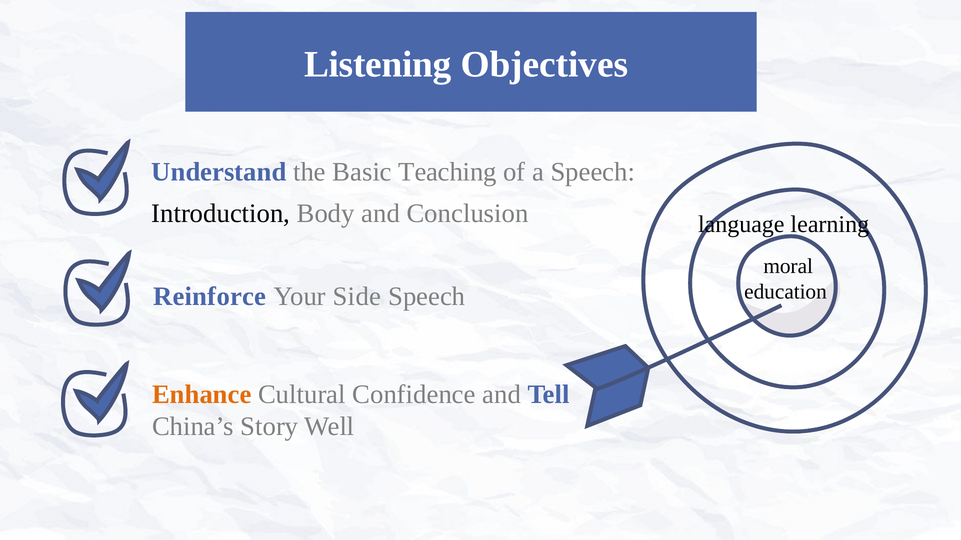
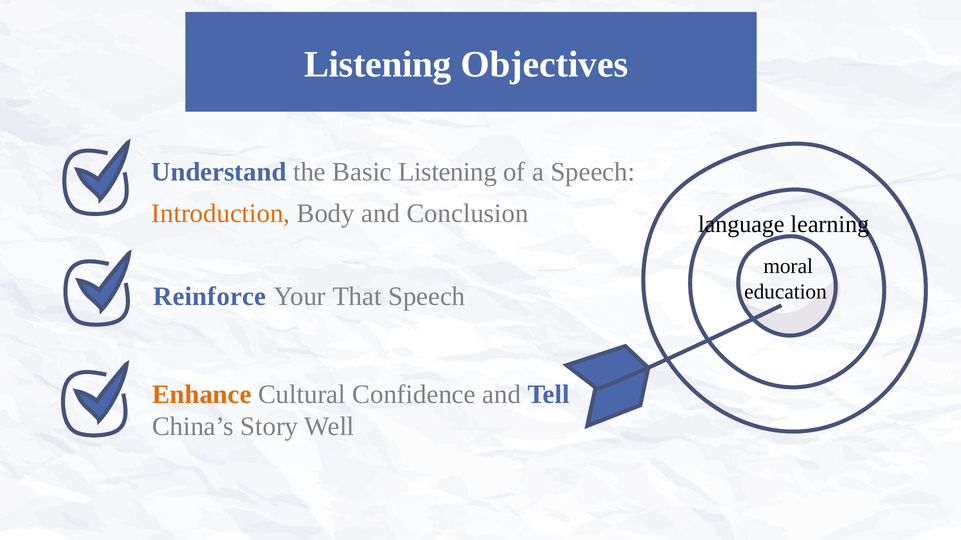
Basic Teaching: Teaching -> Listening
Introduction colour: black -> orange
Side: Side -> That
